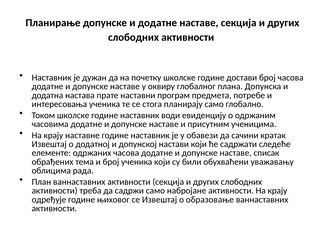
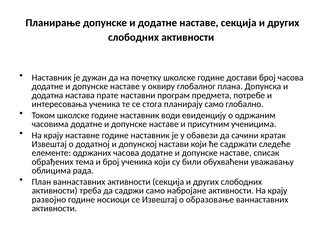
одређује: одређује -> развојно
њиховог: њиховог -> носиоци
